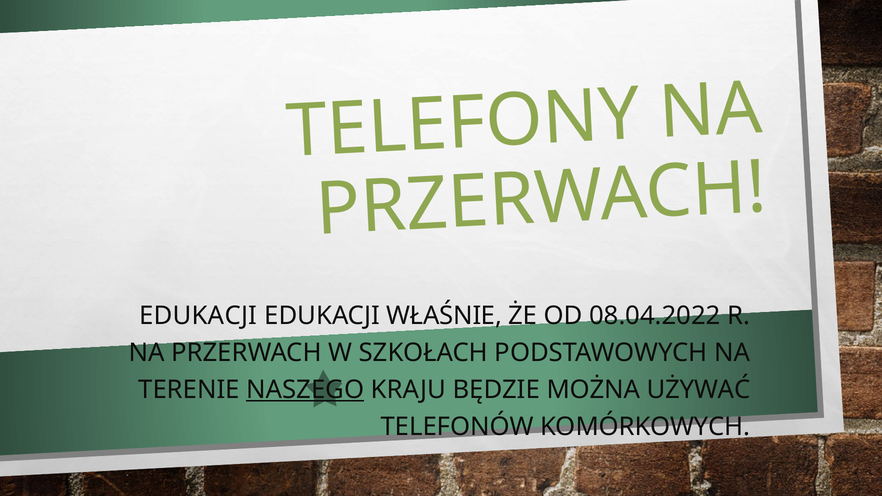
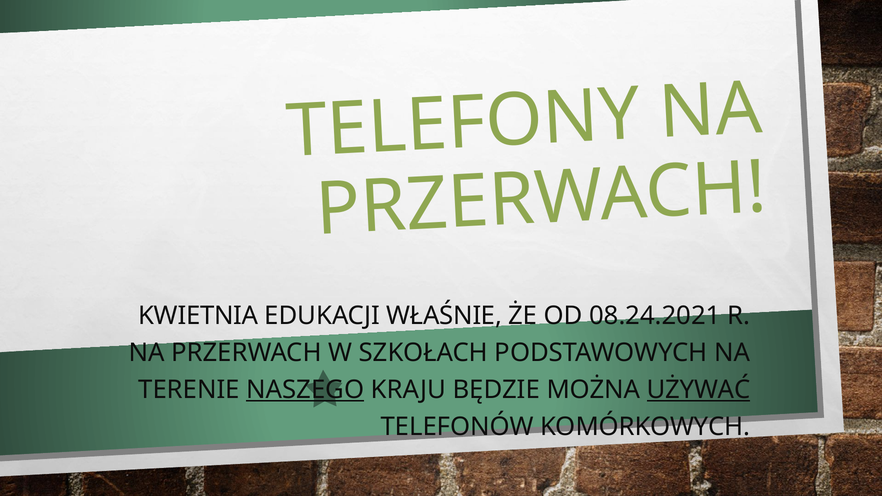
EDUKACJI at (198, 316): EDUKACJI -> KWIETNIA
08.04.2022: 08.04.2022 -> 08.24.2021
UŻYWAĆ underline: none -> present
